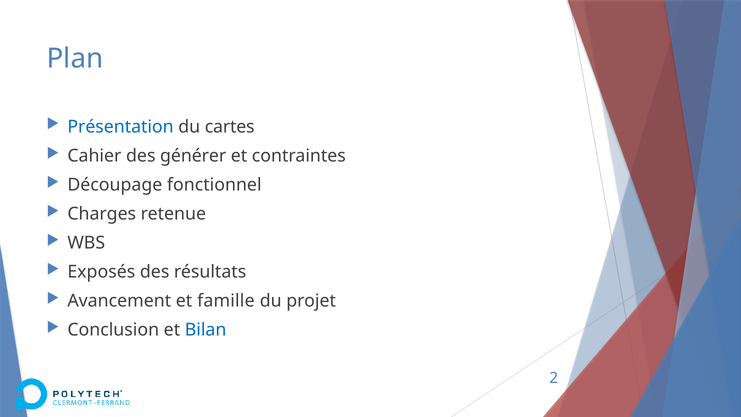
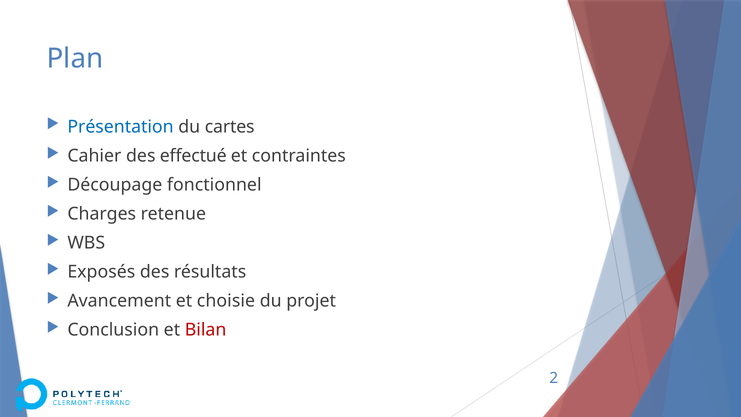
générer: générer -> effectué
famille: famille -> choisie
Bilan colour: blue -> red
